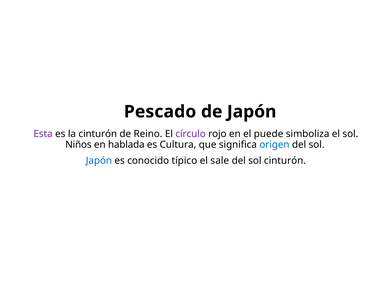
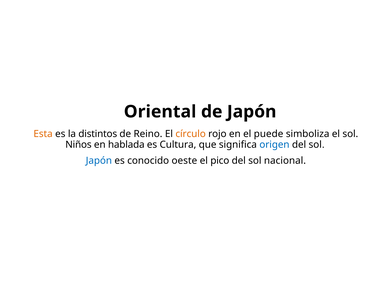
Pescado: Pescado -> Oriental
Esta colour: purple -> orange
la cinturón: cinturón -> distintos
círculo colour: purple -> orange
típico: típico -> oeste
sale: sale -> pico
sol cinturón: cinturón -> nacional
